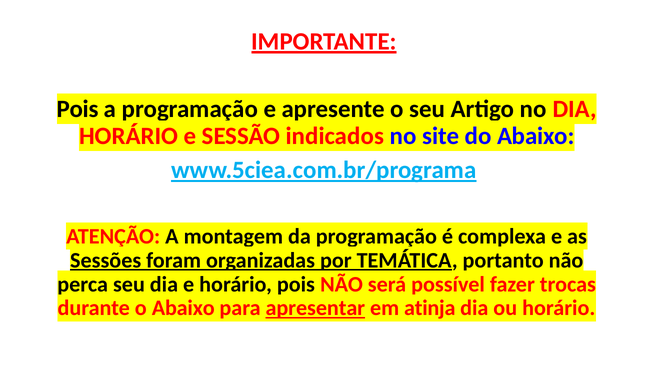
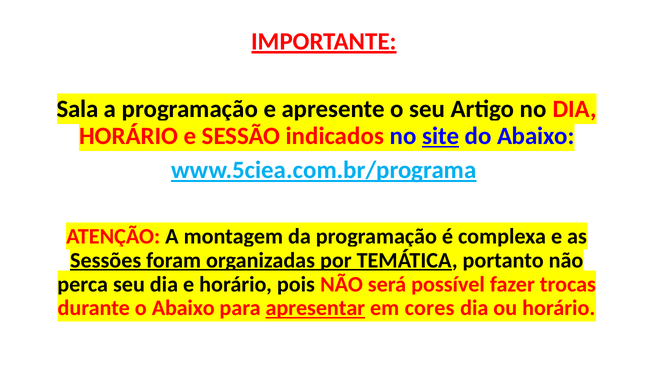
Pois at (78, 109): Pois -> Sala
site underline: none -> present
atinja: atinja -> cores
